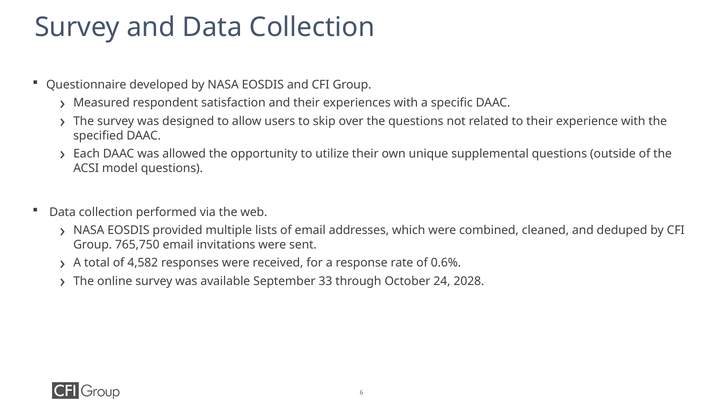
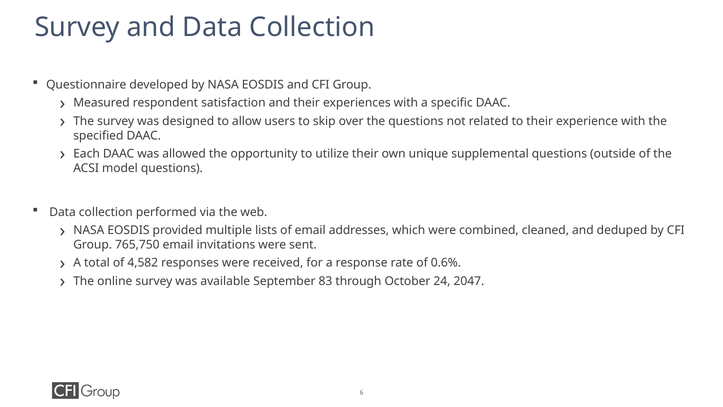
33: 33 -> 83
2028: 2028 -> 2047
